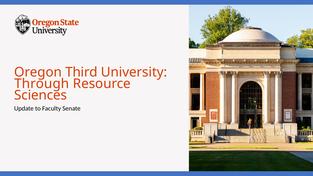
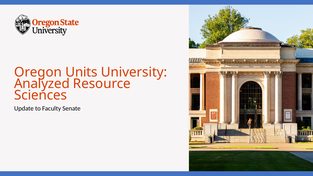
Third: Third -> Units
Through: Through -> Analyzed
